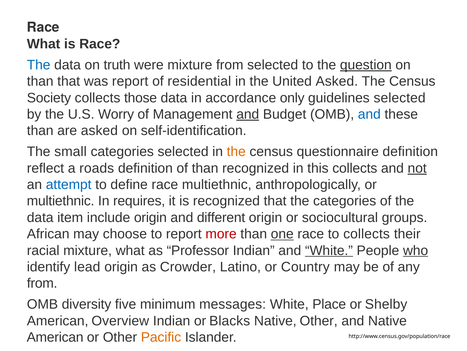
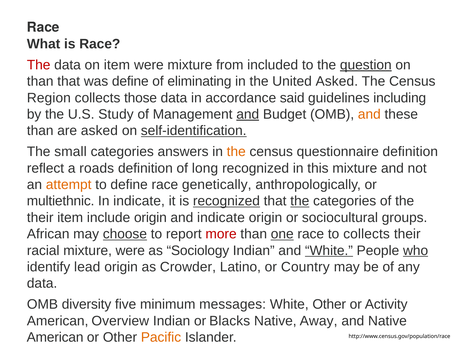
The at (39, 65) colour: blue -> red
on truth: truth -> item
from selected: selected -> included
was report: report -> define
residential: residential -> eliminating
Society: Society -> Region
only: only -> said
guidelines selected: selected -> including
Worry: Worry -> Study
and at (369, 114) colour: blue -> orange
self-identification underline: none -> present
categories selected: selected -> answers
of than: than -> long
this collects: collects -> mixture
not underline: present -> none
attempt colour: blue -> orange
race multiethnic: multiethnic -> genetically
In requires: requires -> indicate
recognized at (226, 201) underline: none -> present
the at (300, 201) underline: none -> present
data at (40, 217): data -> their
and different: different -> indicate
choose underline: none -> present
mixture what: what -> were
Professor: Professor -> Sociology
from at (42, 283): from -> data
White Place: Place -> Other
Shelby: Shelby -> Activity
Native Other: Other -> Away
